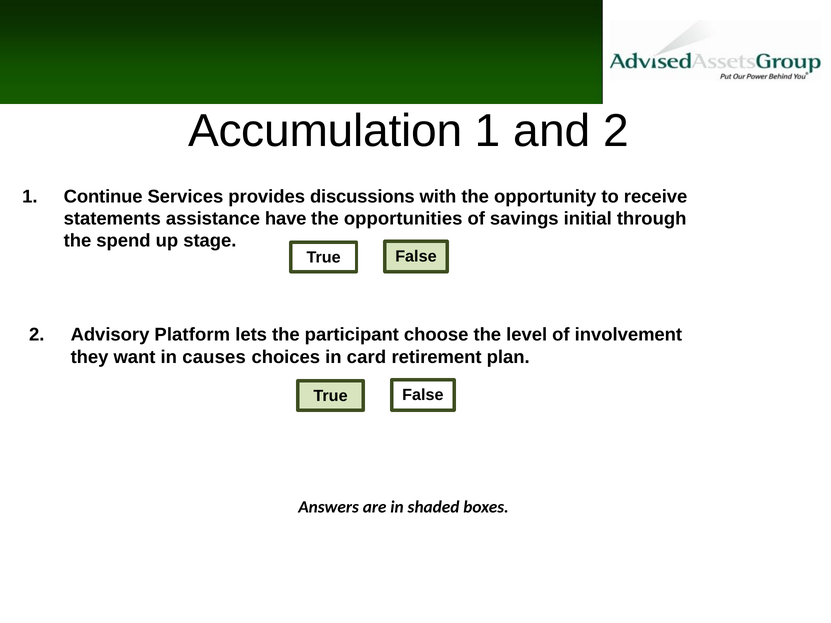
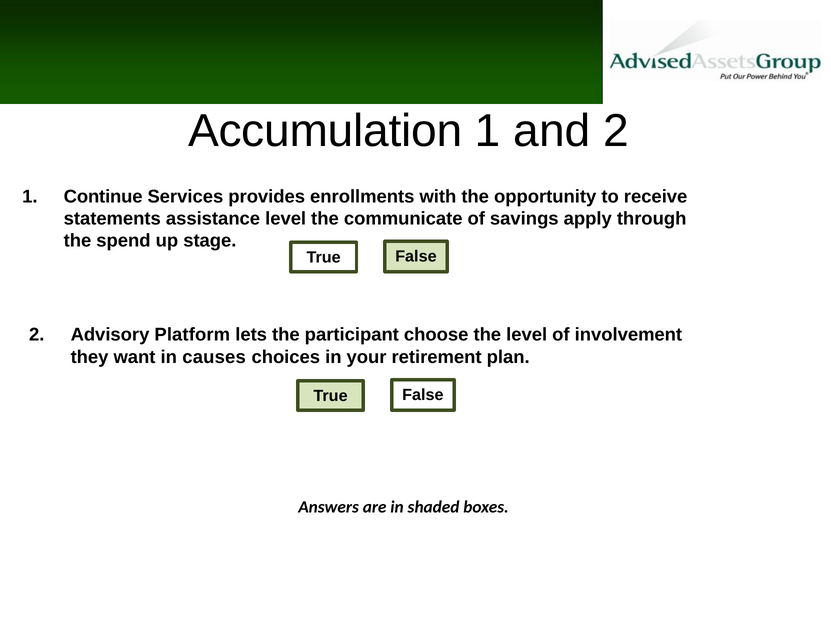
discussions: discussions -> enrollments
assistance have: have -> level
opportunities: opportunities -> communicate
initial: initial -> apply
card: card -> your
